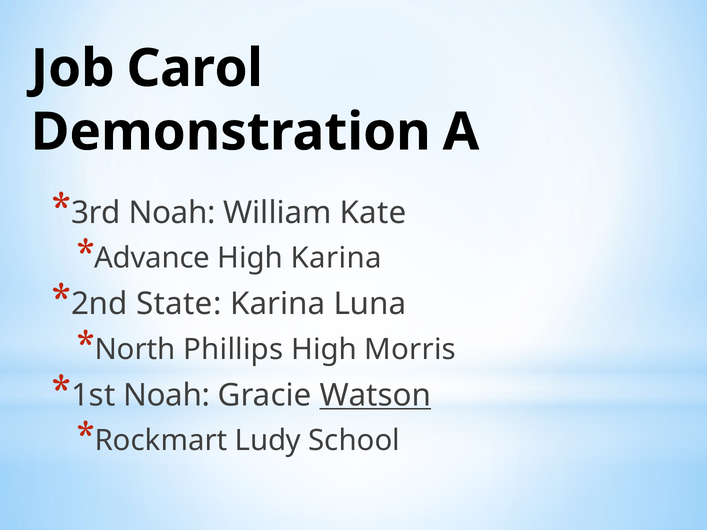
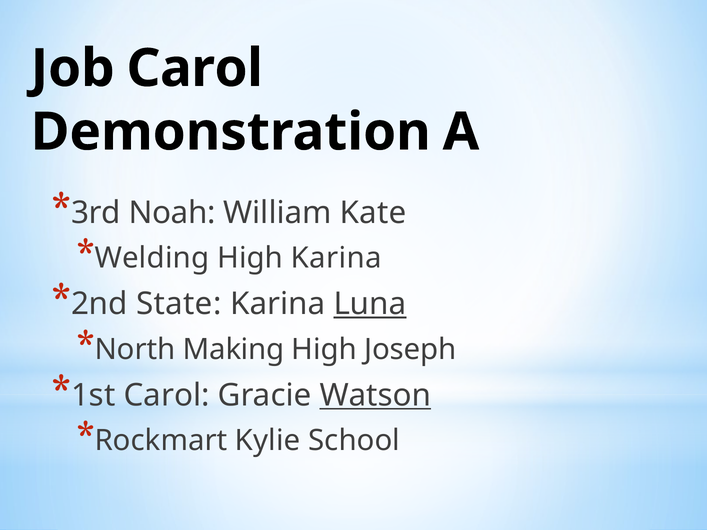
Advance: Advance -> Welding
Luna underline: none -> present
Phillips: Phillips -> Making
Morris: Morris -> Joseph
1st Noah: Noah -> Carol
Ludy: Ludy -> Kylie
